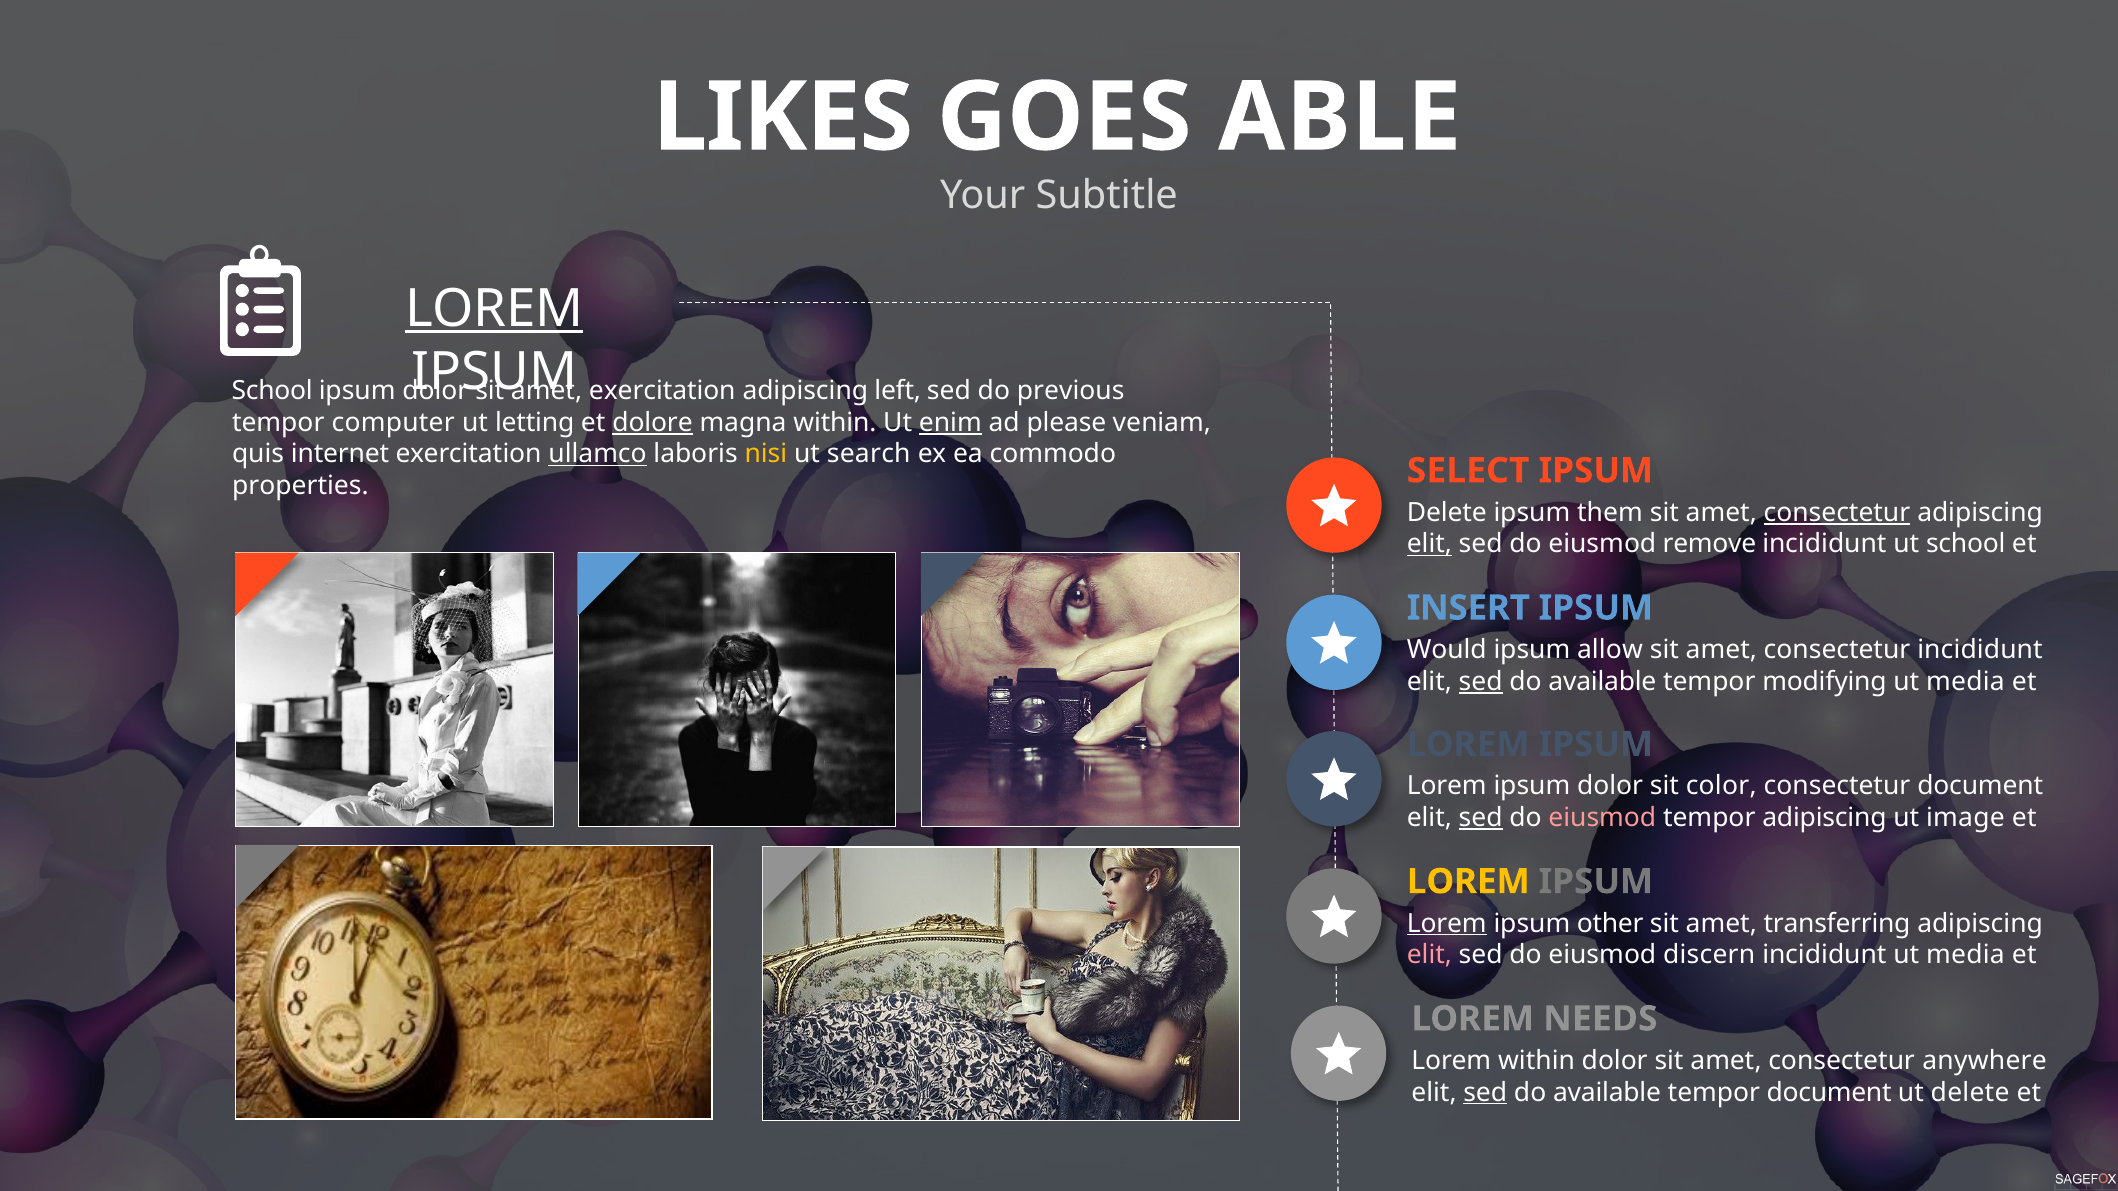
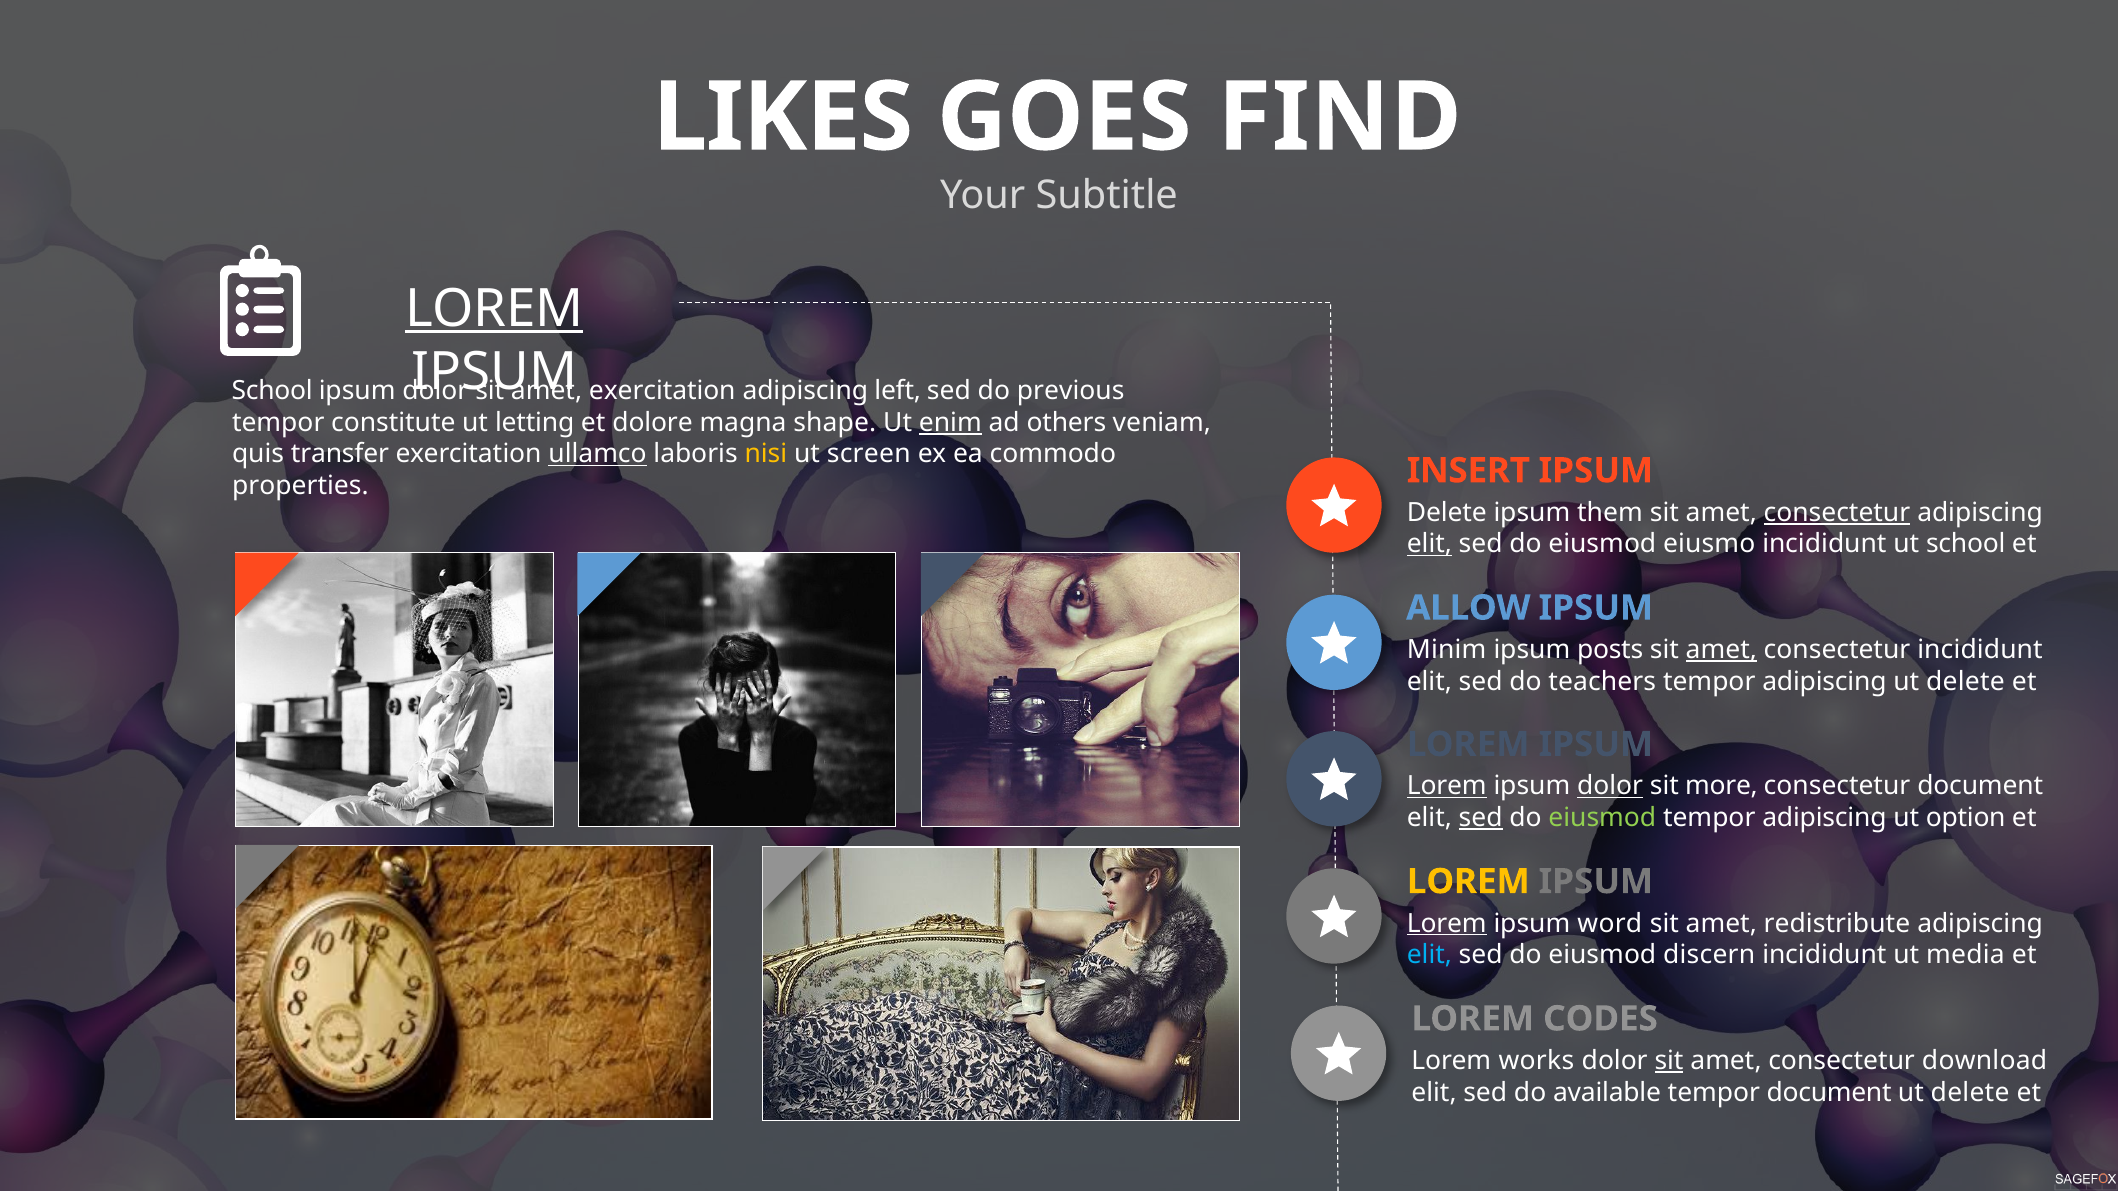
ABLE: ABLE -> FIND
computer: computer -> constitute
dolore underline: present -> none
magna within: within -> shape
please: please -> others
internet: internet -> transfer
search: search -> screen
SELECT: SELECT -> INSERT
remove: remove -> eiusmo
INSERT: INSERT -> ALLOW
Would: Would -> Minim
allow: allow -> posts
amet at (1721, 650) underline: none -> present
sed at (1481, 682) underline: present -> none
available at (1602, 682): available -> teachers
modifying at (1824, 682): modifying -> adipiscing
media at (1965, 682): media -> delete
Lorem at (1447, 786) underline: none -> present
dolor at (1610, 786) underline: none -> present
color: color -> more
eiusmod at (1602, 818) colour: pink -> light green
image: image -> option
other: other -> word
transferring: transferring -> redistribute
elit at (1429, 955) colour: pink -> light blue
NEEDS: NEEDS -> CODES
Lorem within: within -> works
sit at (1669, 1061) underline: none -> present
anywhere: anywhere -> download
sed at (1485, 1093) underline: present -> none
